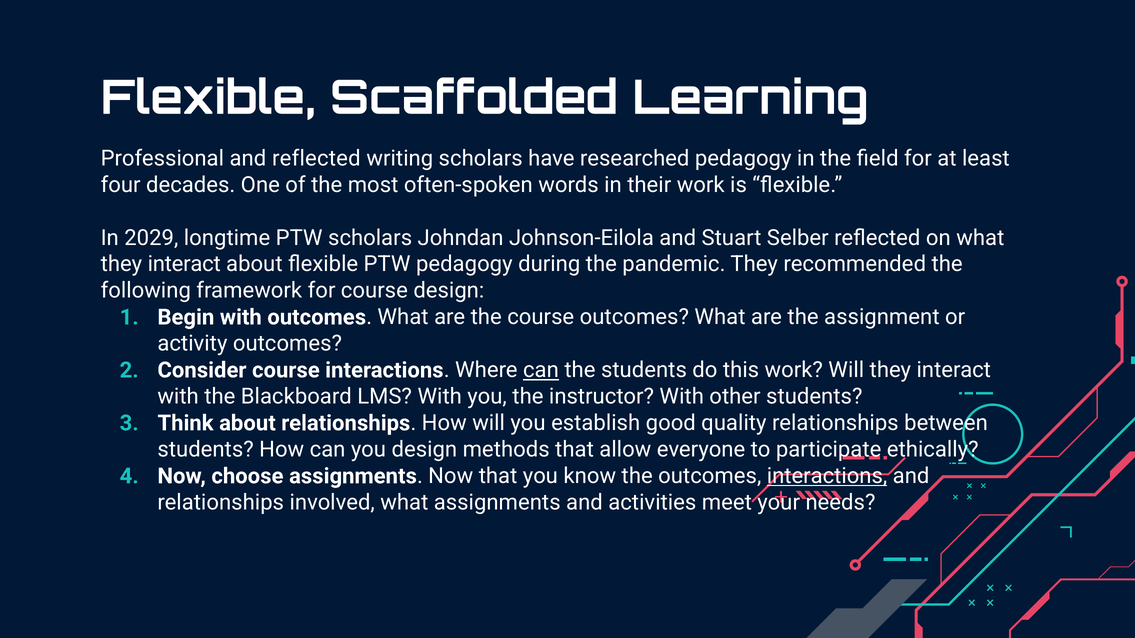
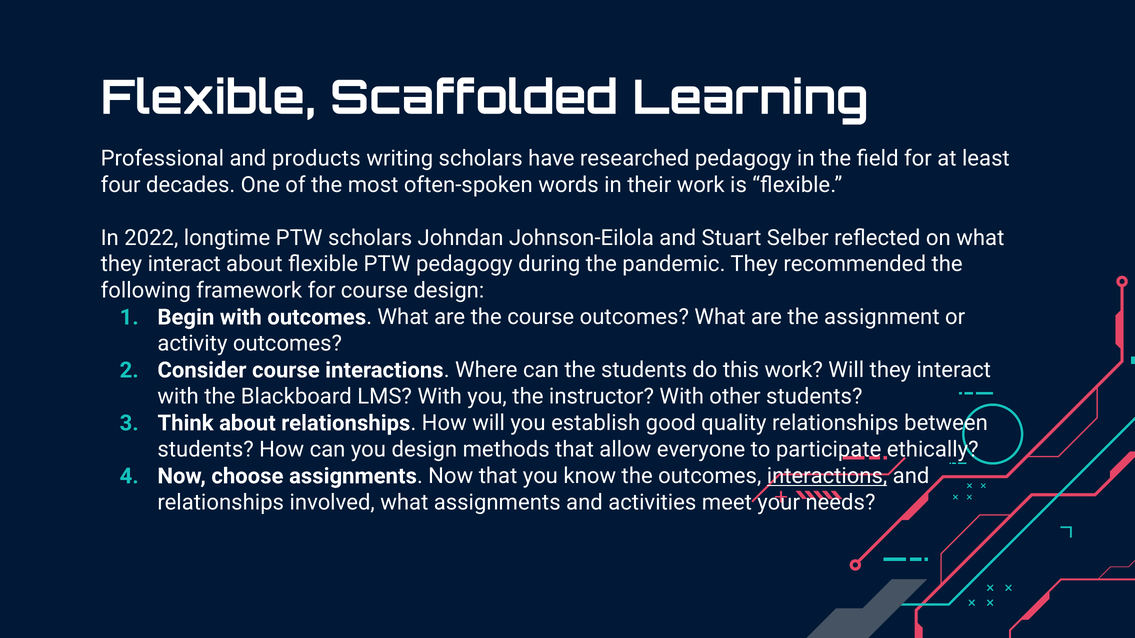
and reflected: reflected -> products
2029: 2029 -> 2022
can at (541, 370) underline: present -> none
